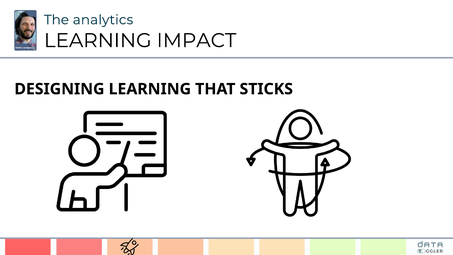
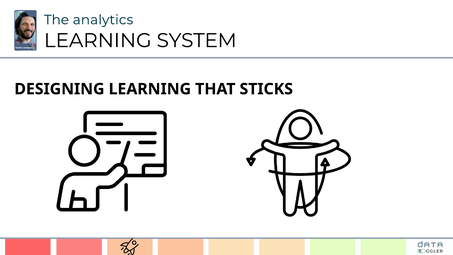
IMPACT: IMPACT -> SYSTEM
